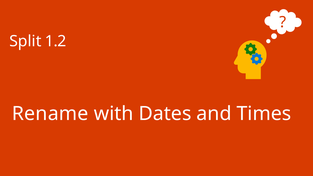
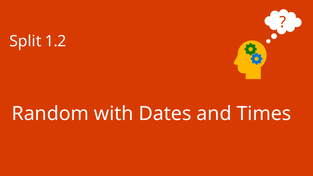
Rename: Rename -> Random
